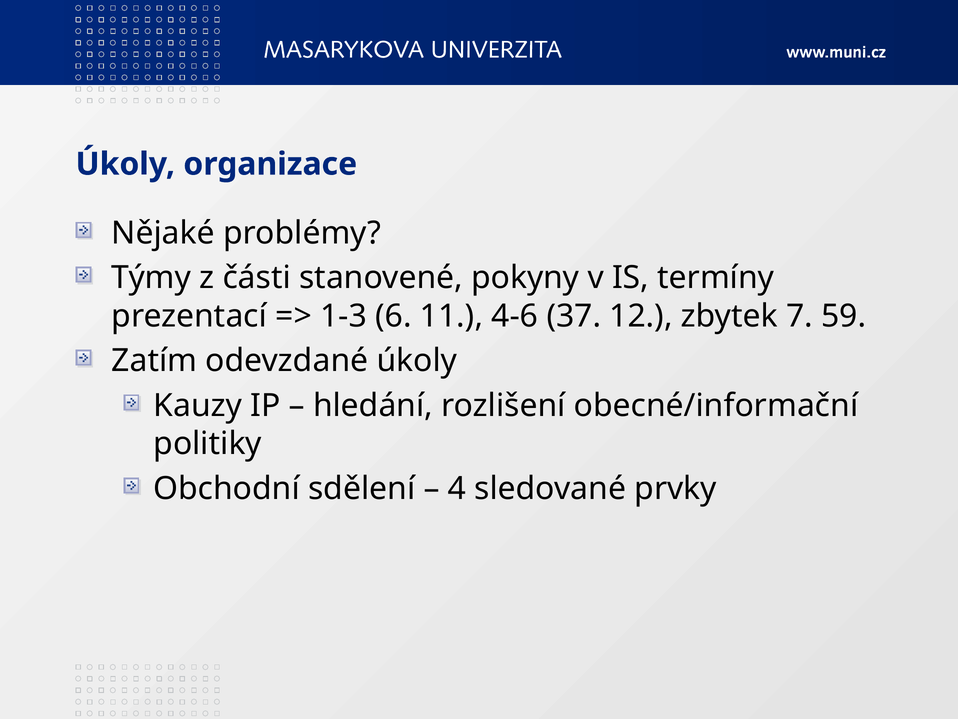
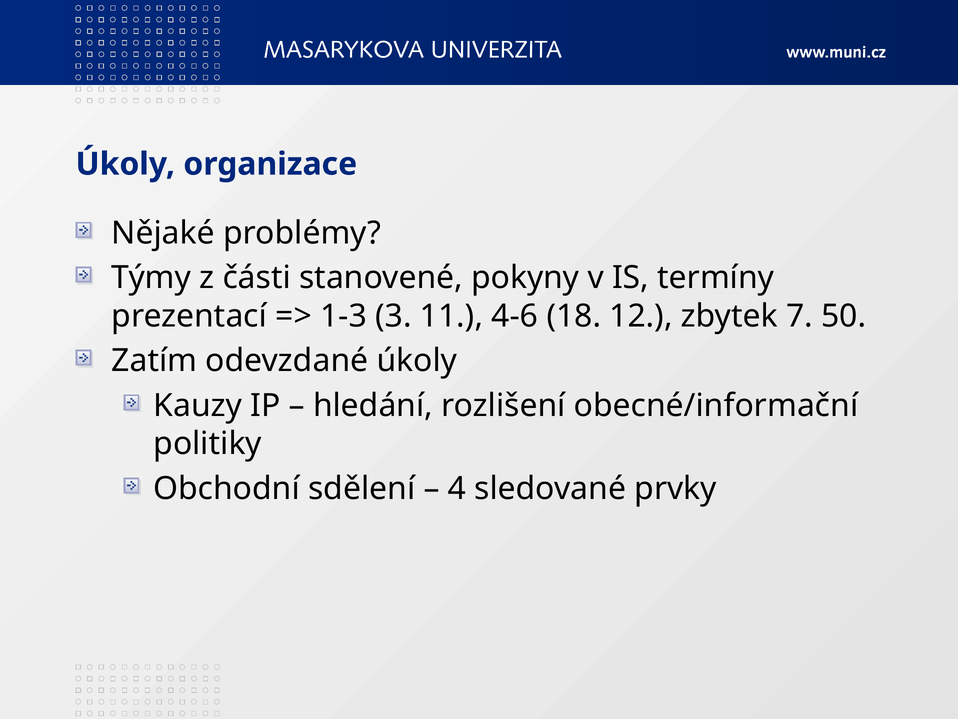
6: 6 -> 3
37: 37 -> 18
59: 59 -> 50
